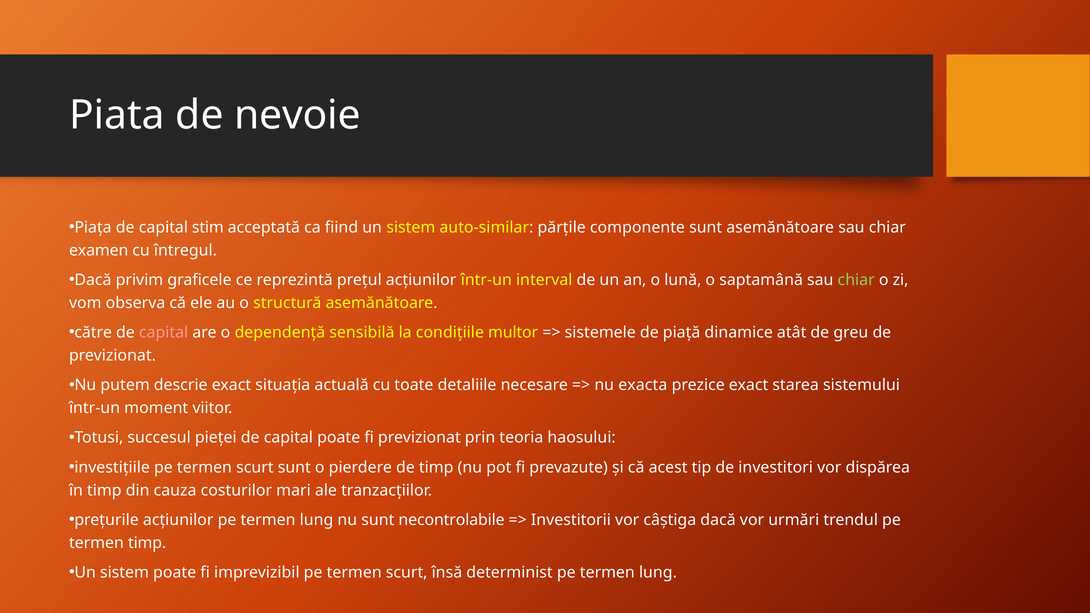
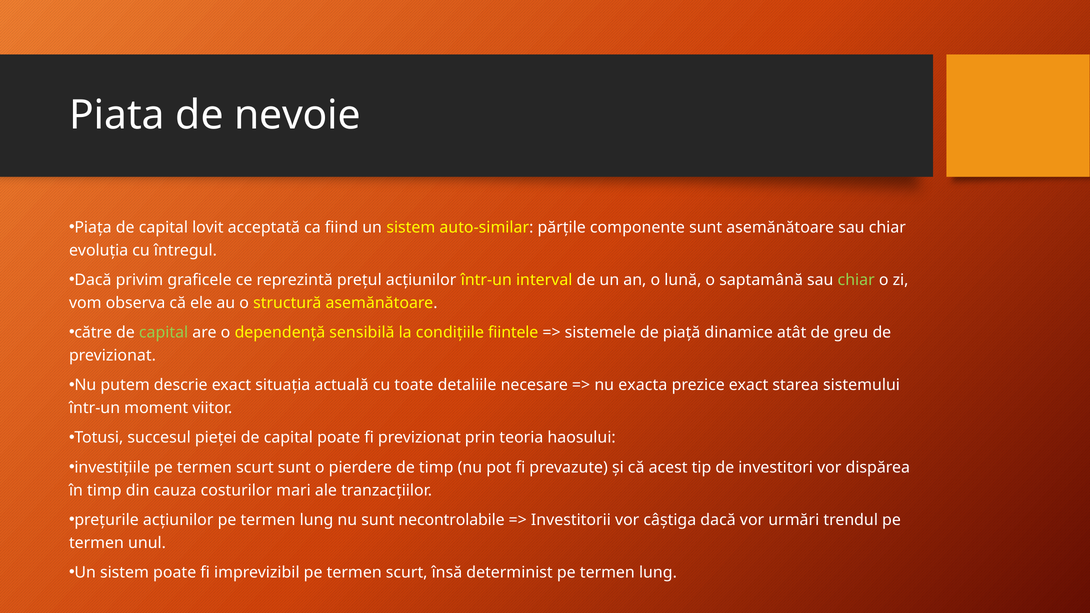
stim: stim -> lovit
examen: examen -> evoluția
capital at (164, 333) colour: pink -> light green
multor: multor -> fiintele
termen timp: timp -> unul
